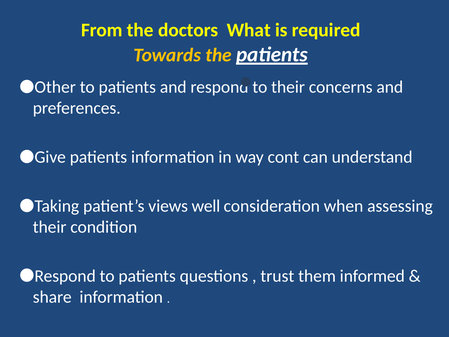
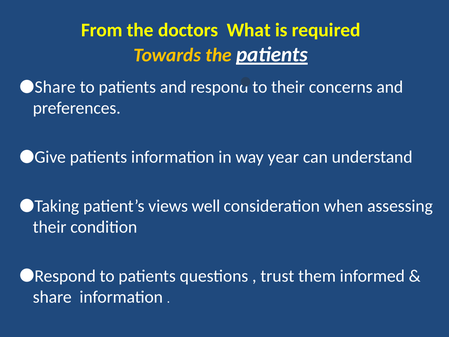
Other at (55, 87): Other -> Share
cont: cont -> year
